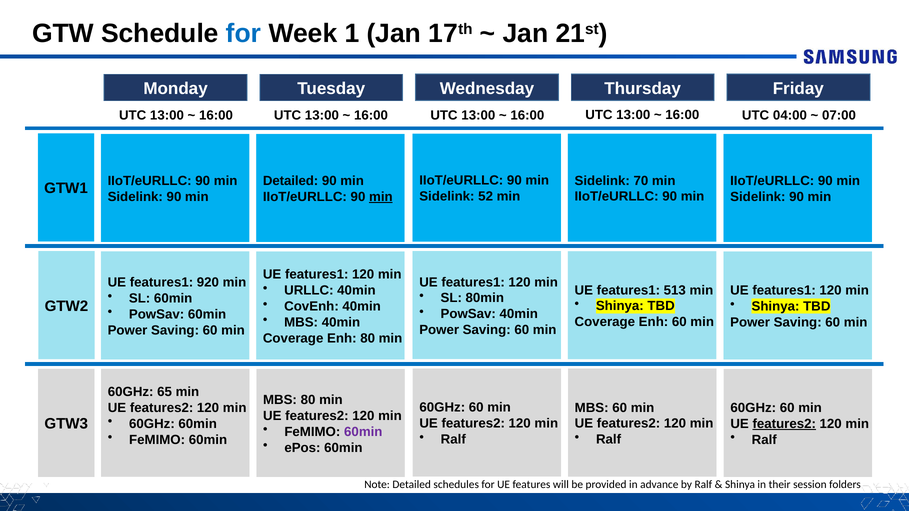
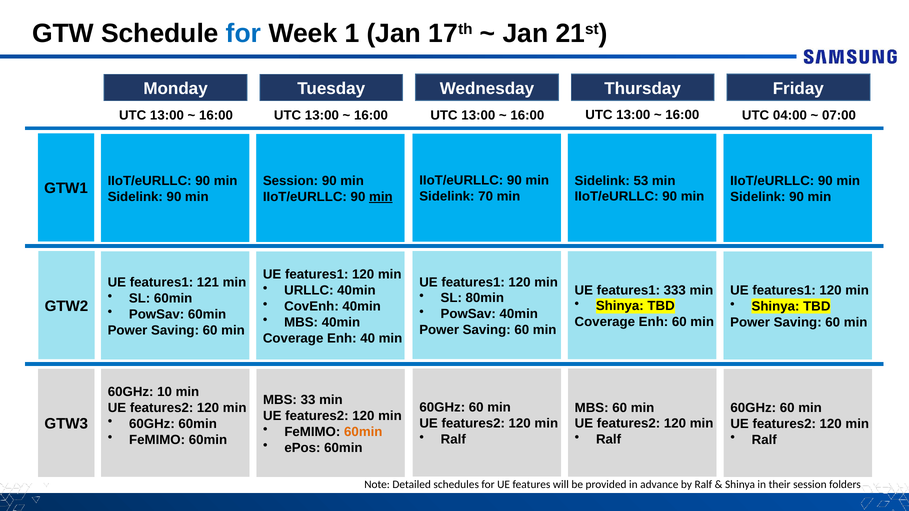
70: 70 -> 53
Detailed at (291, 181): Detailed -> Session
52: 52 -> 70
920: 920 -> 121
513: 513 -> 333
Enh 80: 80 -> 40
65: 65 -> 10
MBS 80: 80 -> 33
features2 at (784, 424) underline: present -> none
60min at (363, 432) colour: purple -> orange
